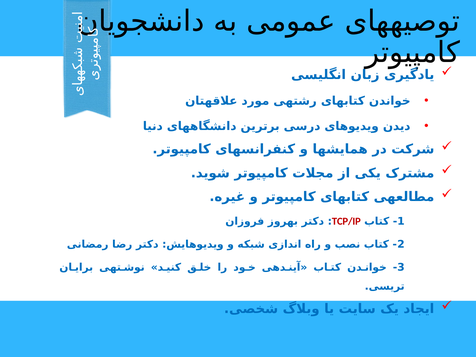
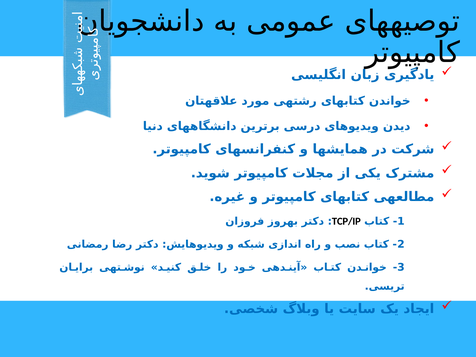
TCP/IP colour: red -> black
